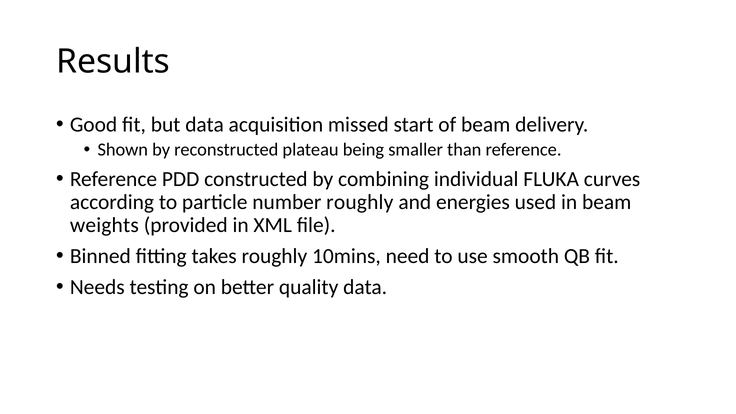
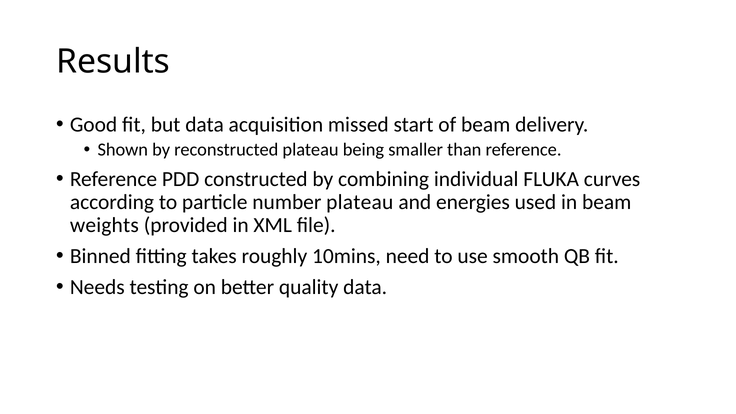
number roughly: roughly -> plateau
